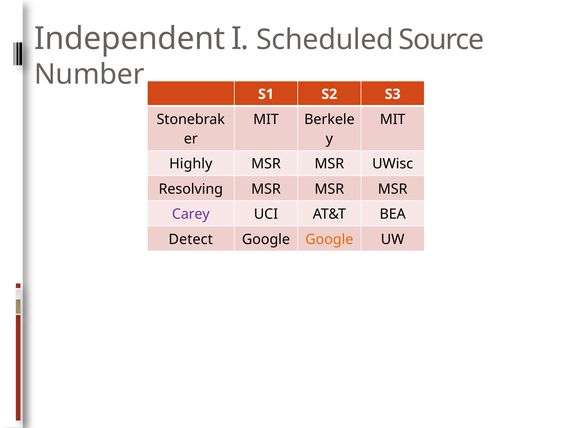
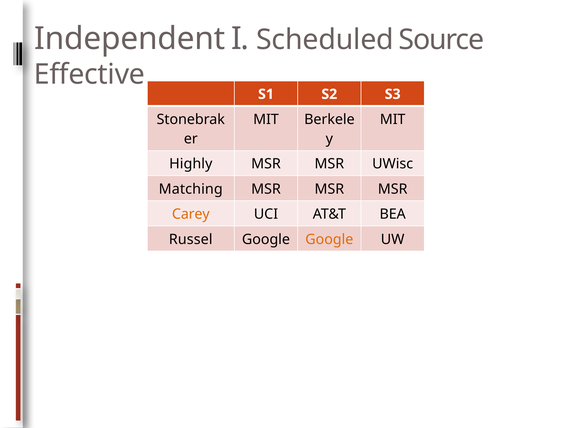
Number: Number -> Effective
Resolving: Resolving -> Matching
Carey colour: purple -> orange
Detect: Detect -> Russel
